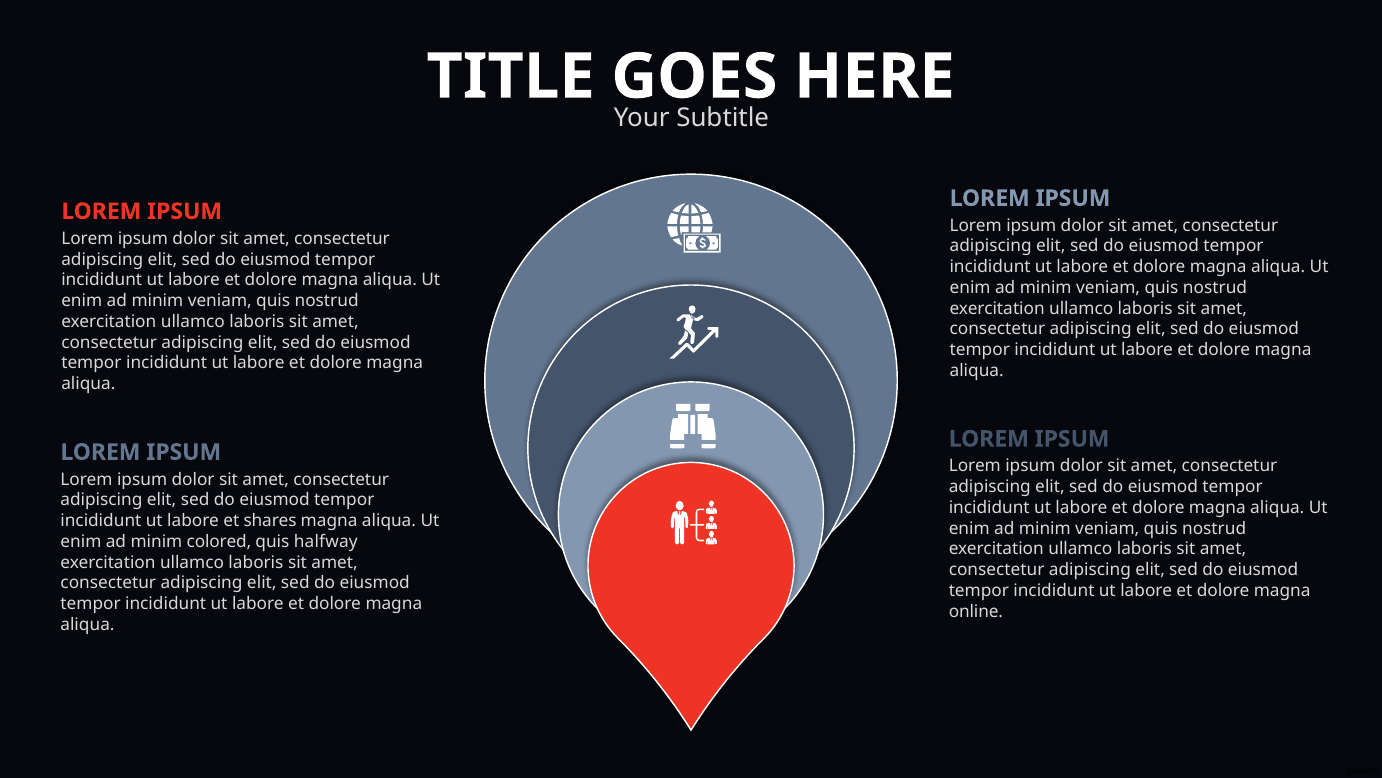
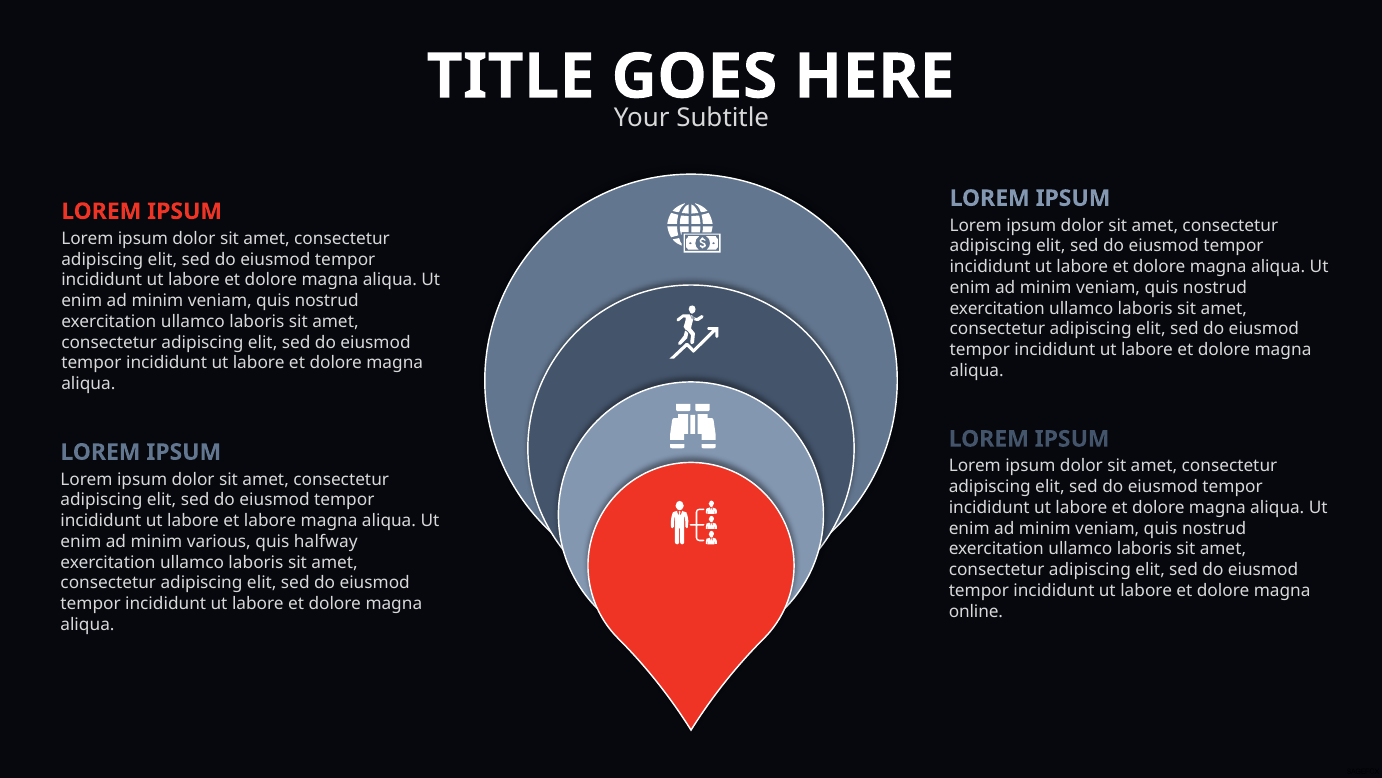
et shares: shares -> labore
colored: colored -> various
